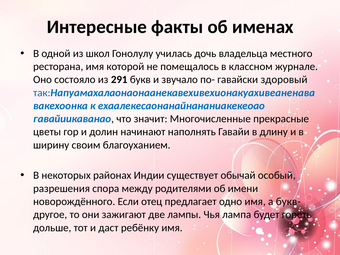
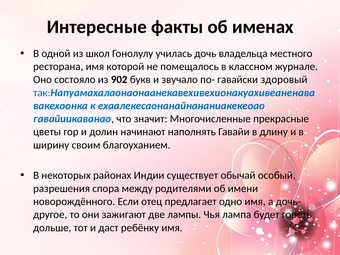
291: 291 -> 902
букв-: букв- -> дочь-
